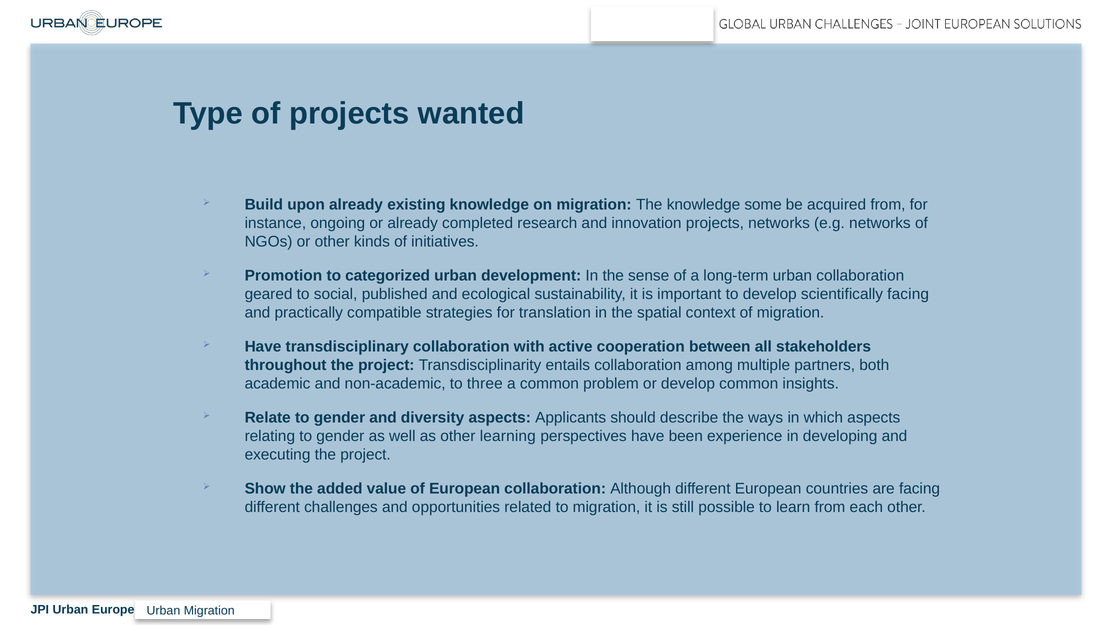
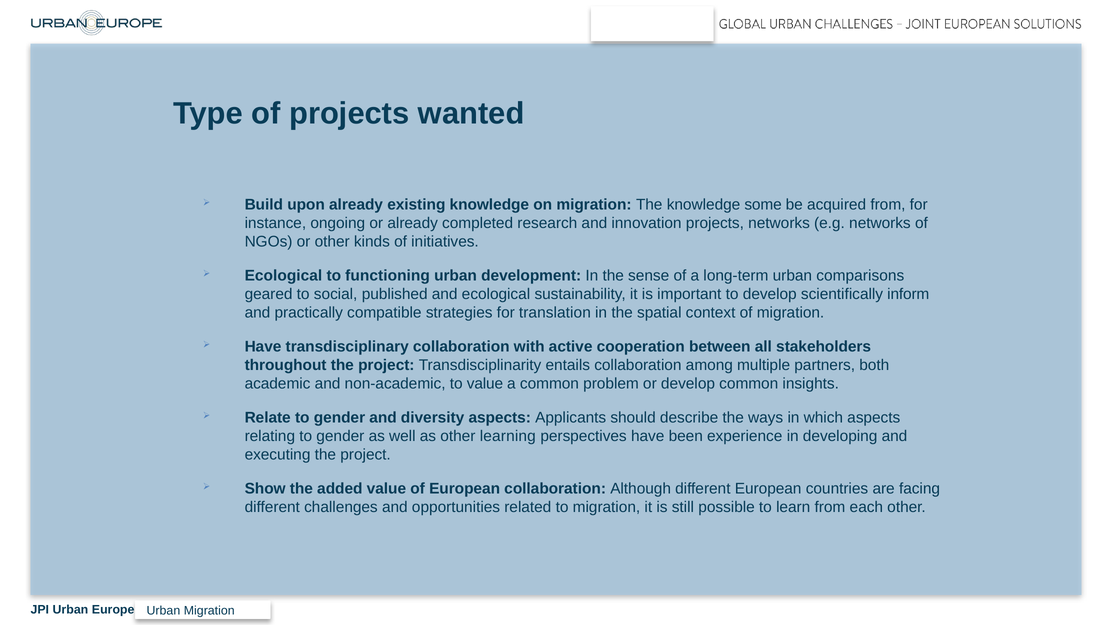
Promotion at (283, 276): Promotion -> Ecological
categorized: categorized -> functioning
urban collaboration: collaboration -> comparisons
scientifically facing: facing -> inform
to three: three -> value
